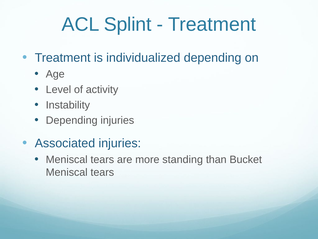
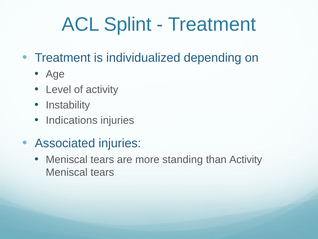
Depending at (72, 120): Depending -> Indications
than Bucket: Bucket -> Activity
